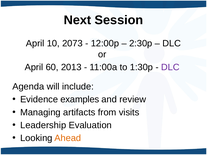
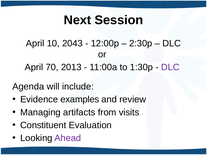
2073: 2073 -> 2043
60: 60 -> 70
Leadership: Leadership -> Constituent
Ahead colour: orange -> purple
